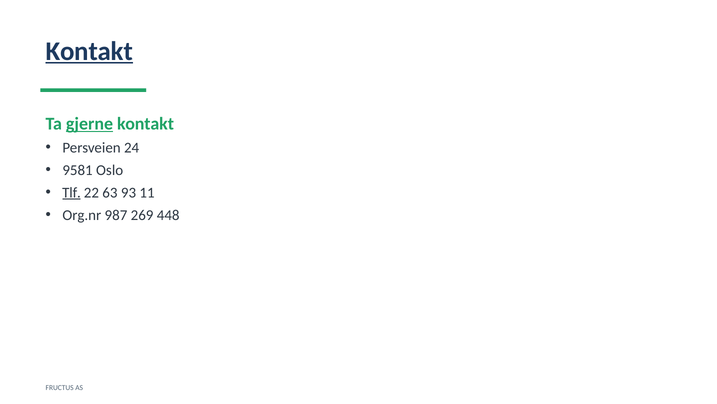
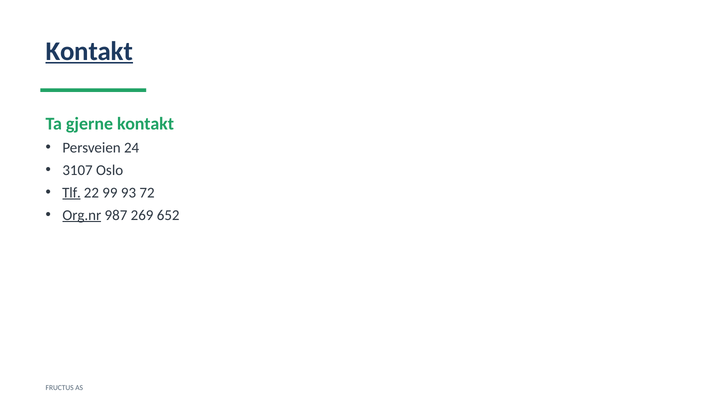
gjerne underline: present -> none
9581: 9581 -> 3107
63: 63 -> 99
11: 11 -> 72
Org.nr underline: none -> present
448: 448 -> 652
